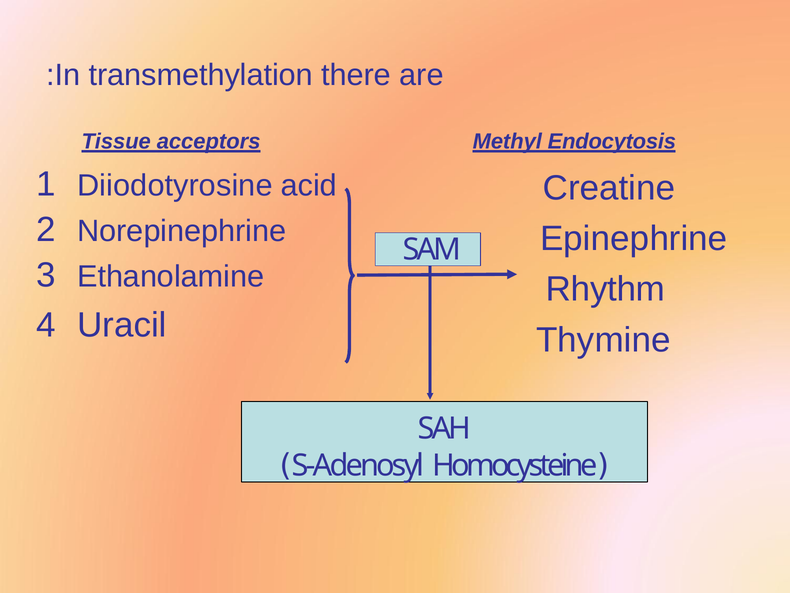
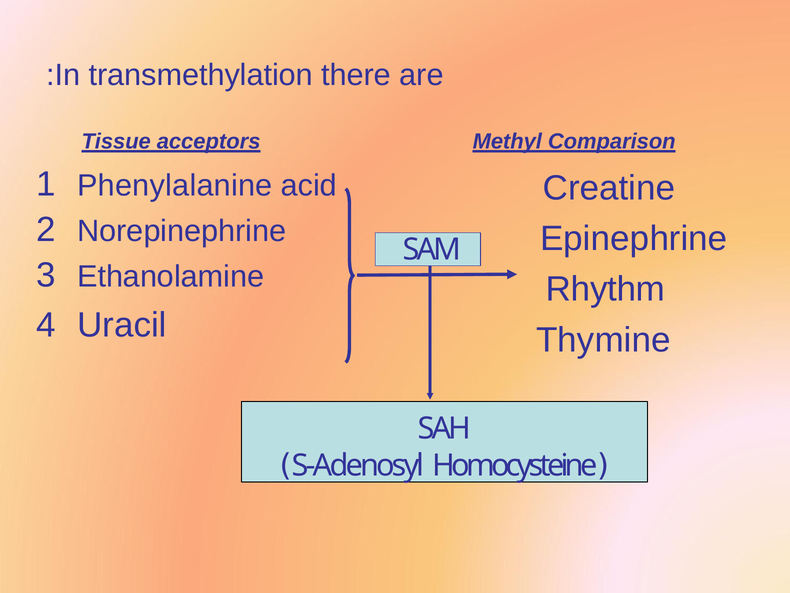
Endocytosis: Endocytosis -> Comparison
Diiodotyrosine: Diiodotyrosine -> Phenylalanine
